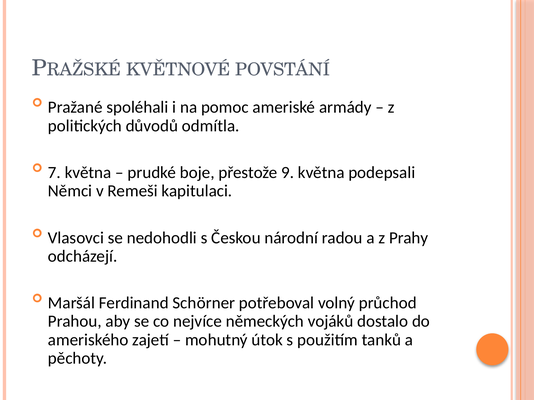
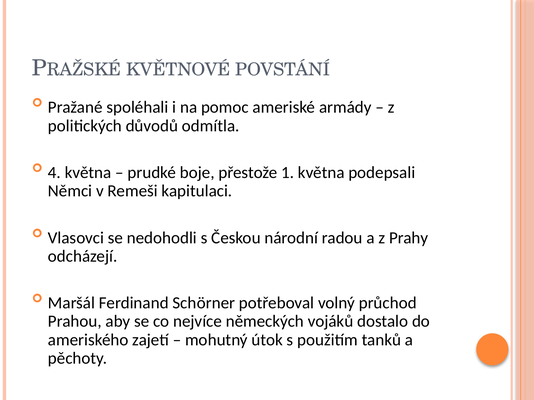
7: 7 -> 4
9: 9 -> 1
